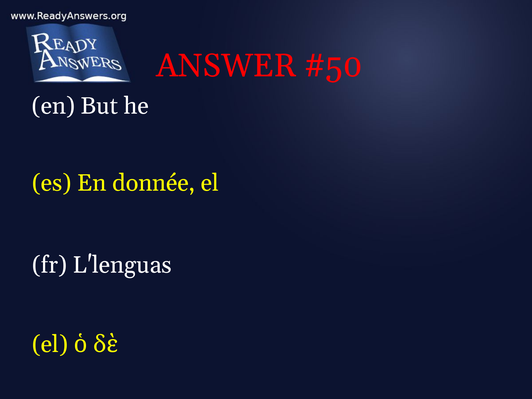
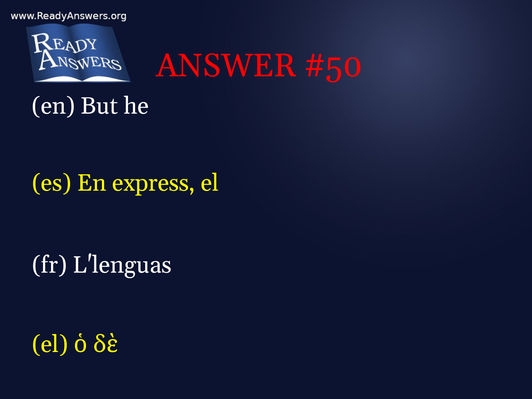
donnée: donnée -> express
